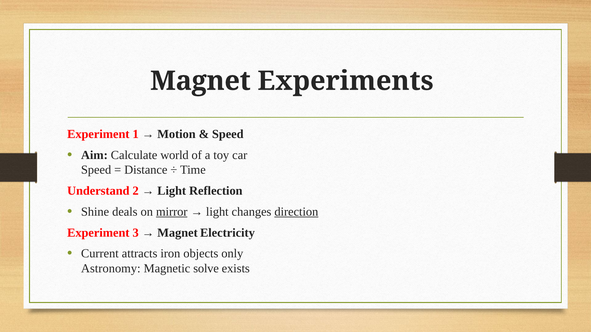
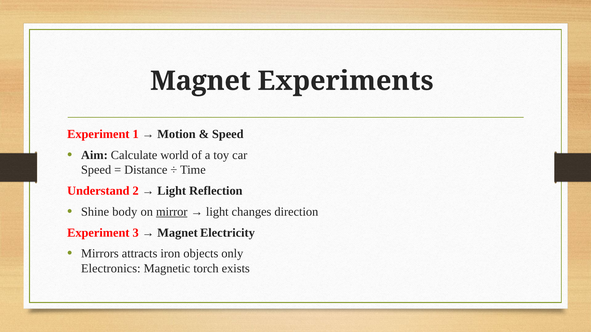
deals: deals -> body
direction underline: present -> none
Current: Current -> Mirrors
Astronomy: Astronomy -> Electronics
solve: solve -> torch
